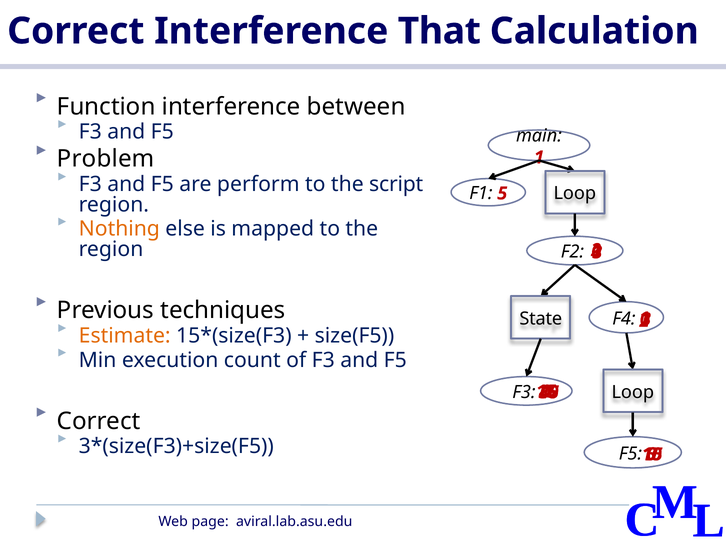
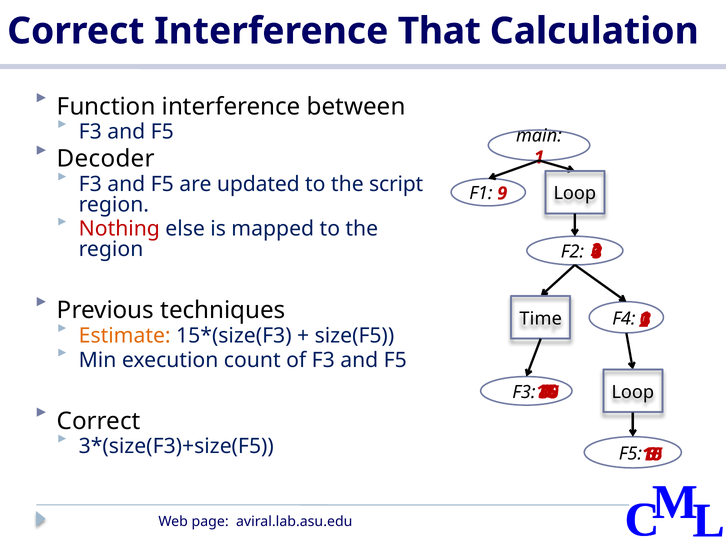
Problem: Problem -> Decoder
perform: perform -> updated
F1 5: 5 -> 9
Nothing colour: orange -> red
State: State -> Time
